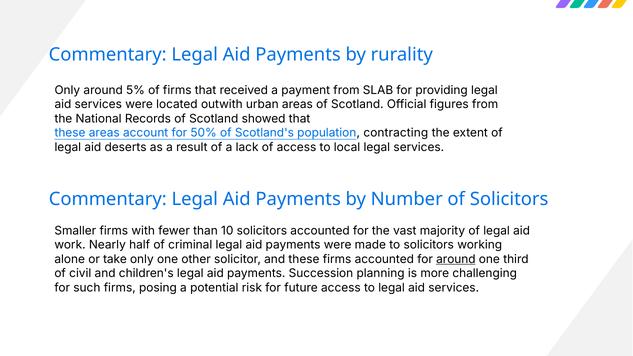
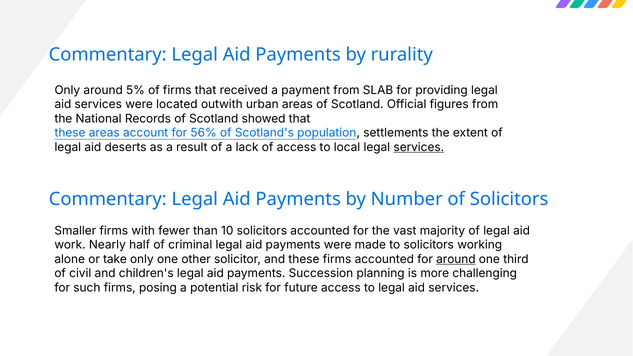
50%: 50% -> 56%
contracting: contracting -> settlements
services at (419, 147) underline: none -> present
